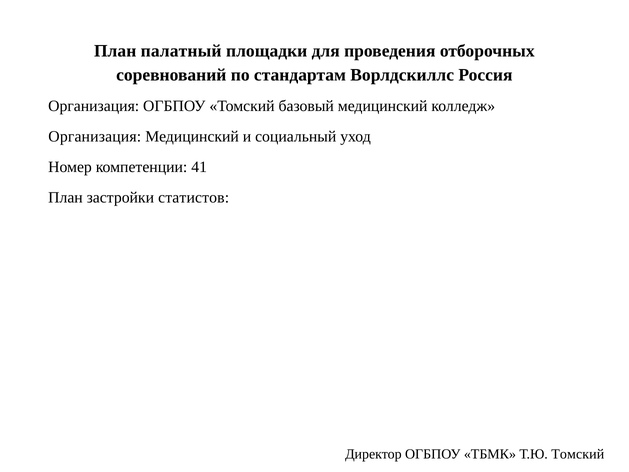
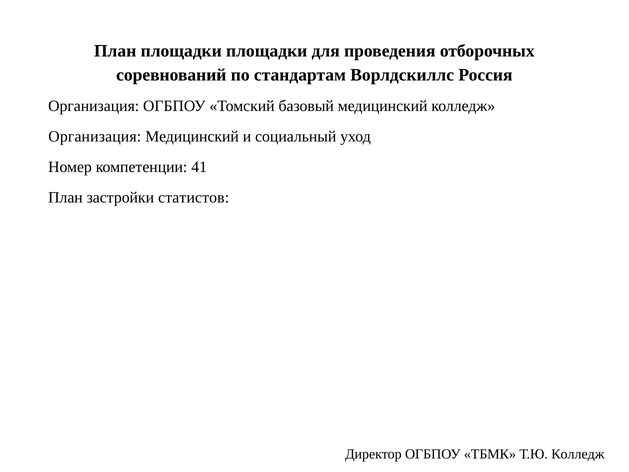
План палатный: палатный -> площадки
Т.Ю Томский: Томский -> Колледж
